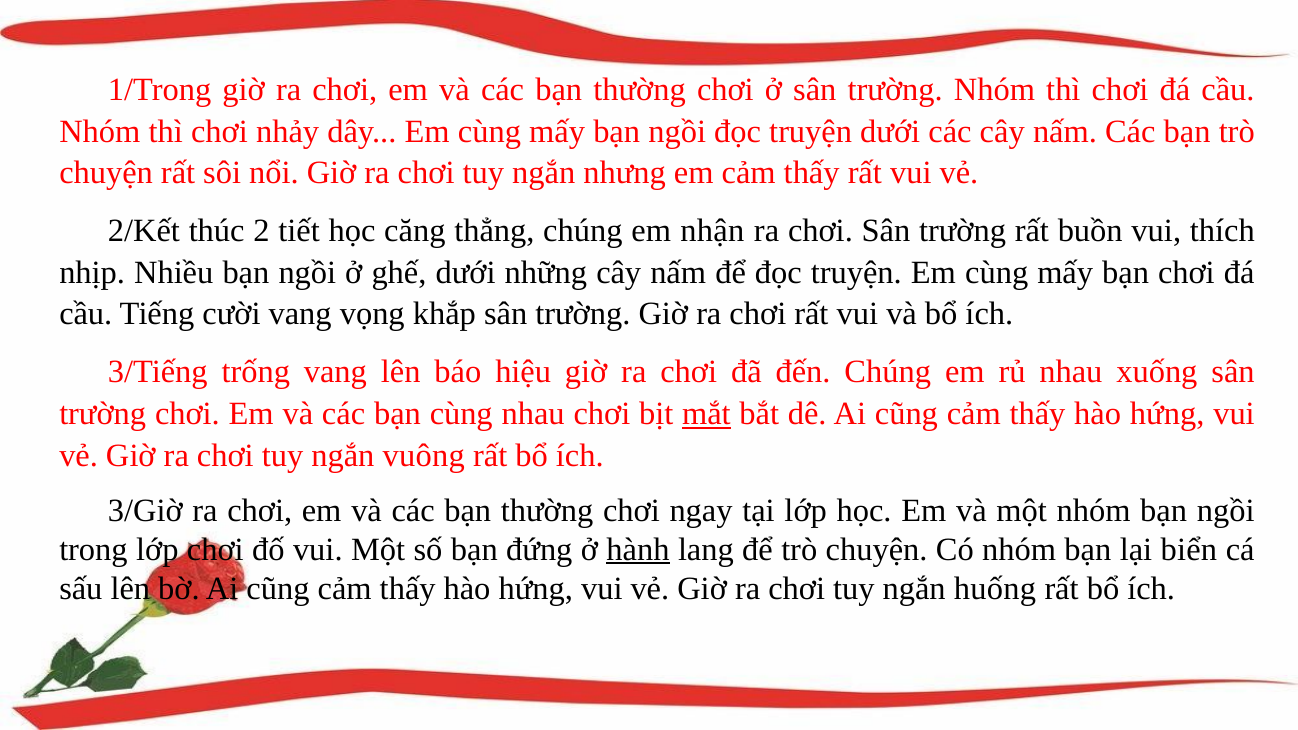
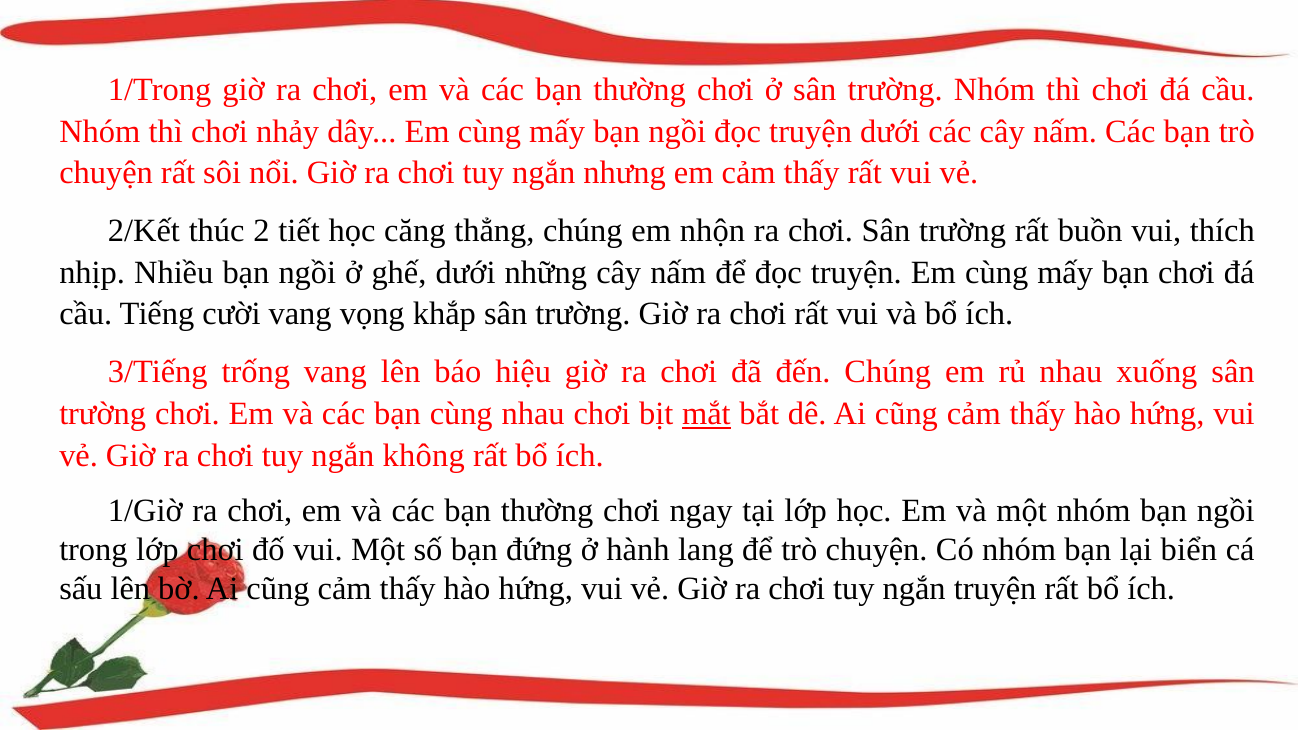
nhận: nhận -> nhộn
vuông: vuông -> không
3/Giờ: 3/Giờ -> 1/Giờ
hành underline: present -> none
ngắn huống: huống -> truyện
